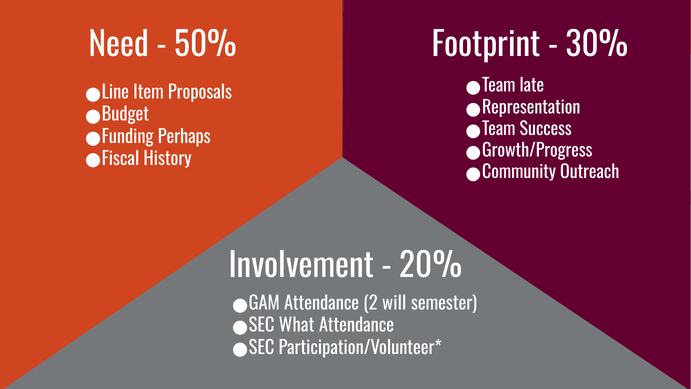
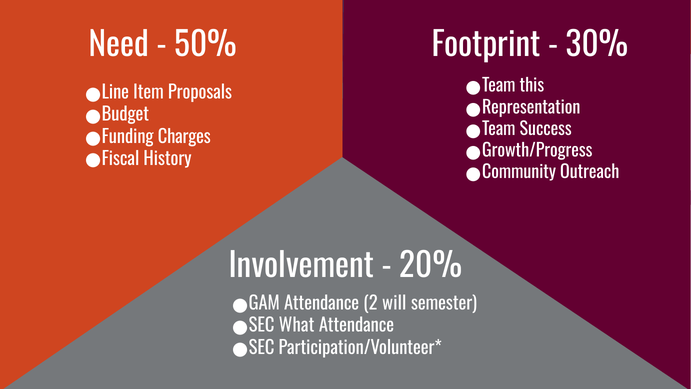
late: late -> this
Perhaps: Perhaps -> Charges
